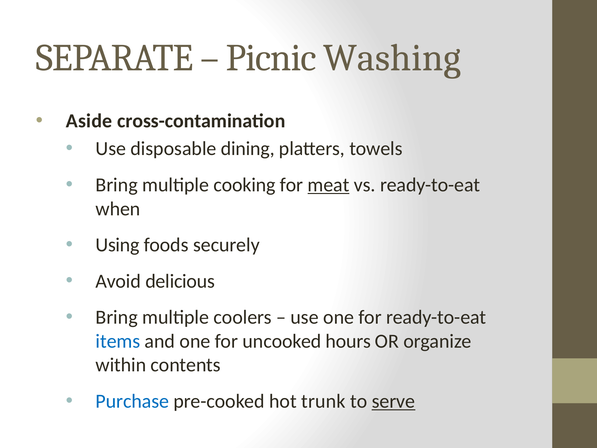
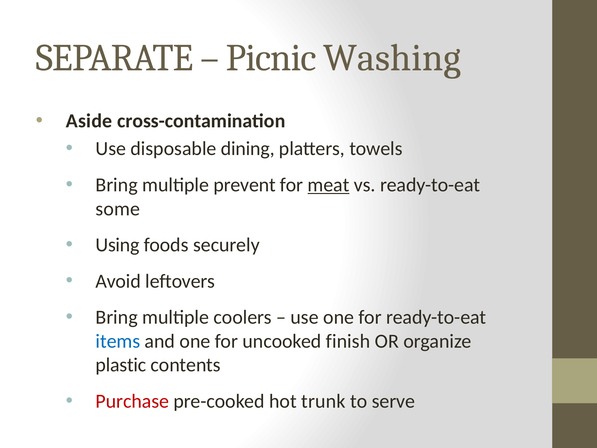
cooking: cooking -> prevent
when: when -> some
delicious: delicious -> leftovers
hours: hours -> finish
within: within -> plastic
Purchase colour: blue -> red
serve underline: present -> none
